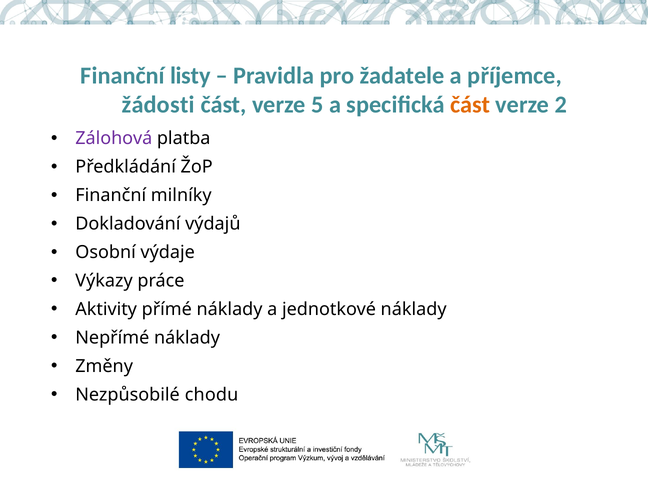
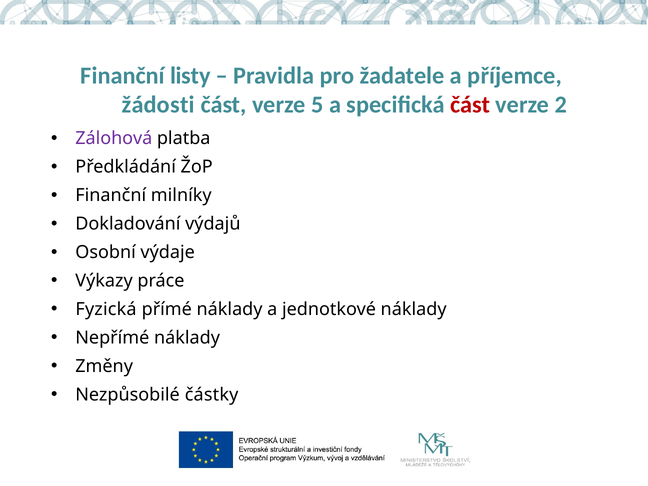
část at (470, 105) colour: orange -> red
Aktivity: Aktivity -> Fyzická
chodu: chodu -> částky
